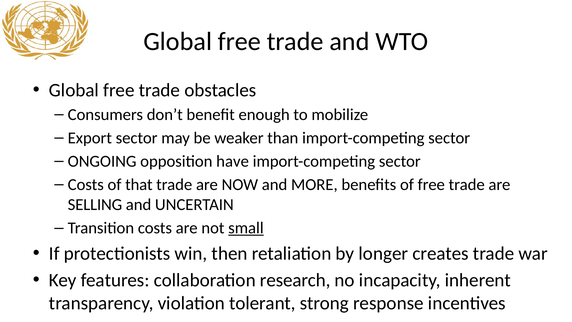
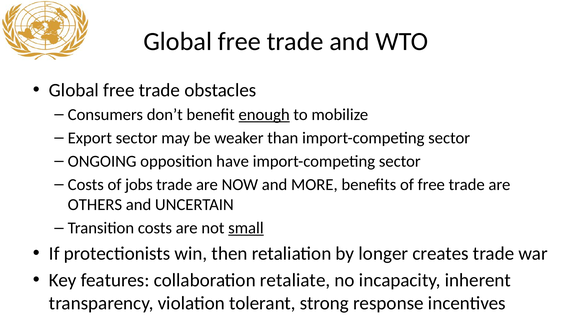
enough underline: none -> present
that: that -> jobs
SELLING: SELLING -> OTHERS
research: research -> retaliate
